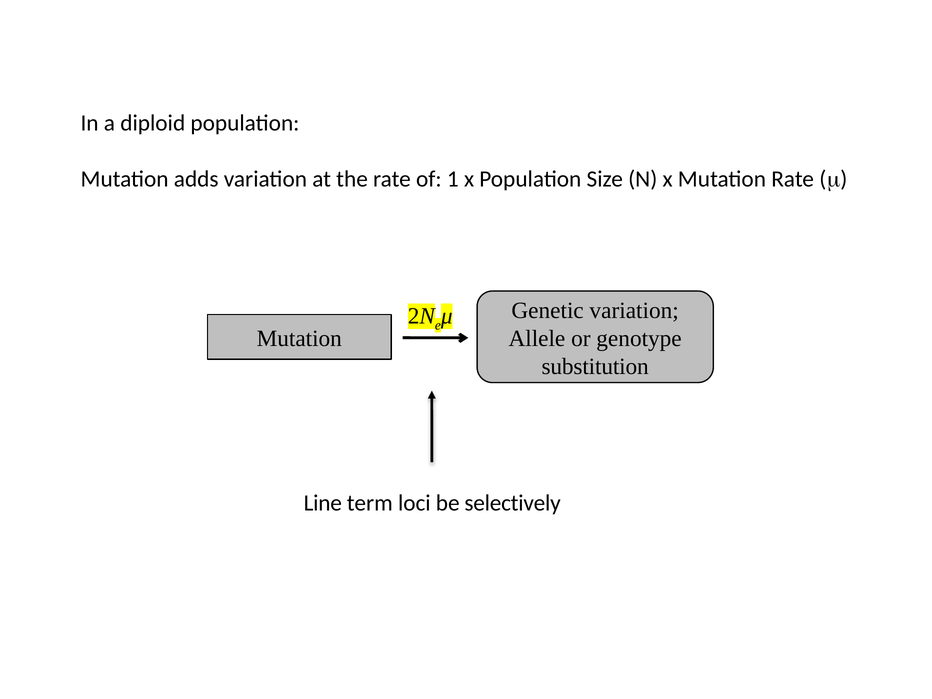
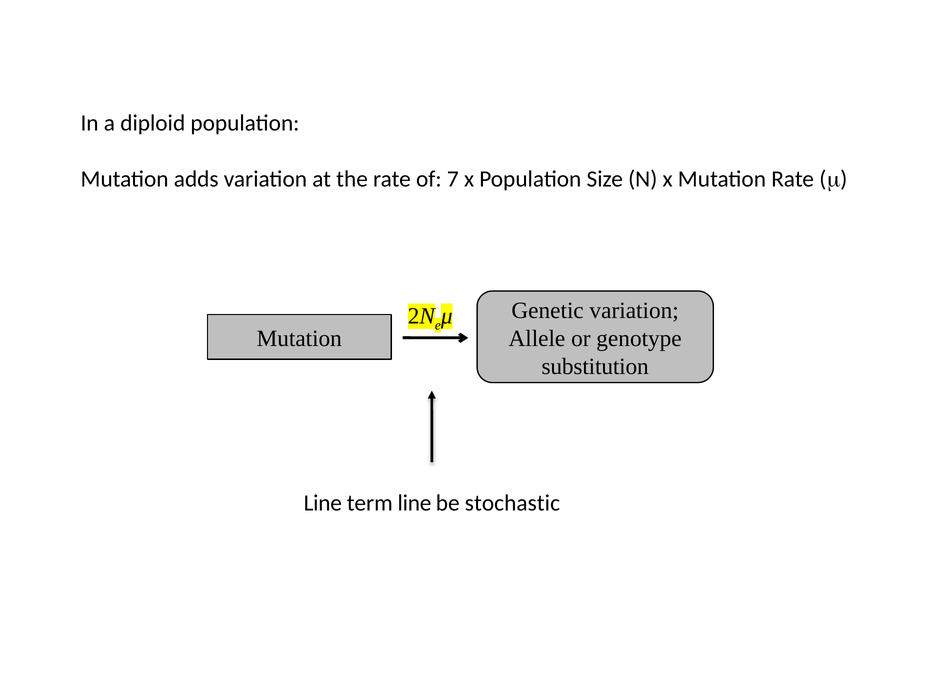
1: 1 -> 7
term loci: loci -> line
selectively: selectively -> stochastic
